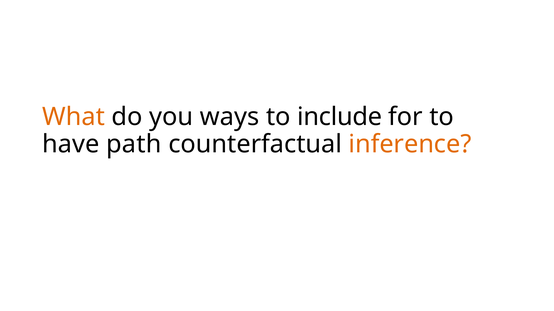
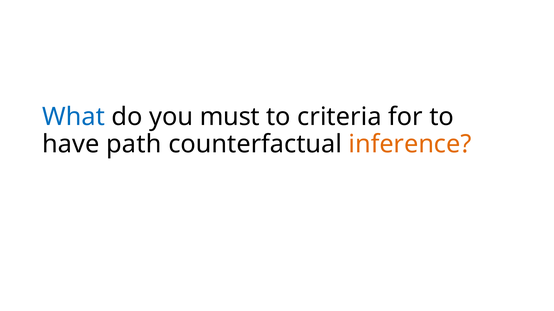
What colour: orange -> blue
ways: ways -> must
include: include -> criteria
